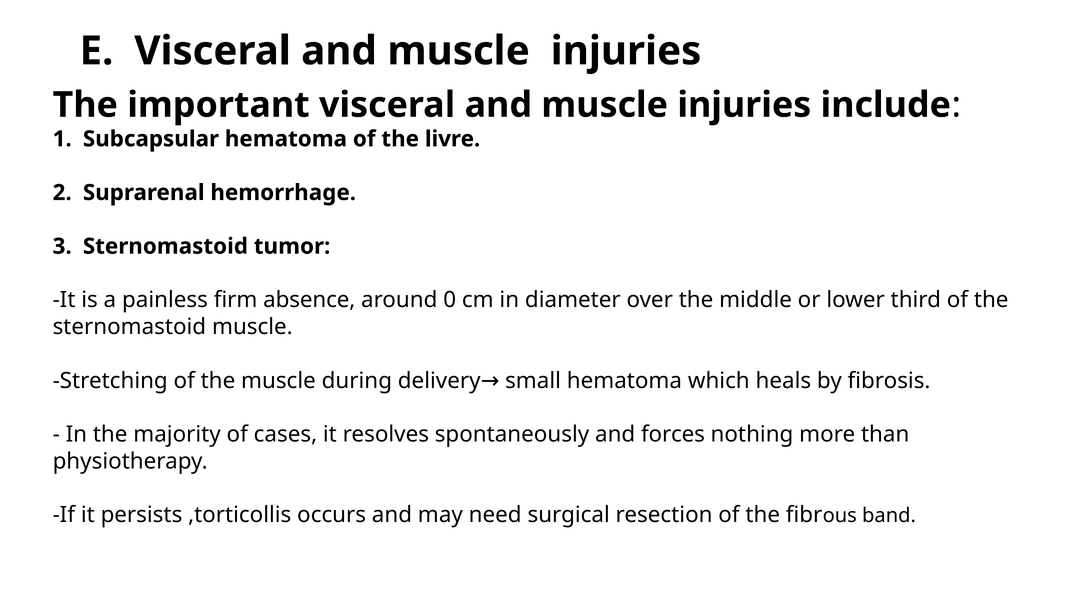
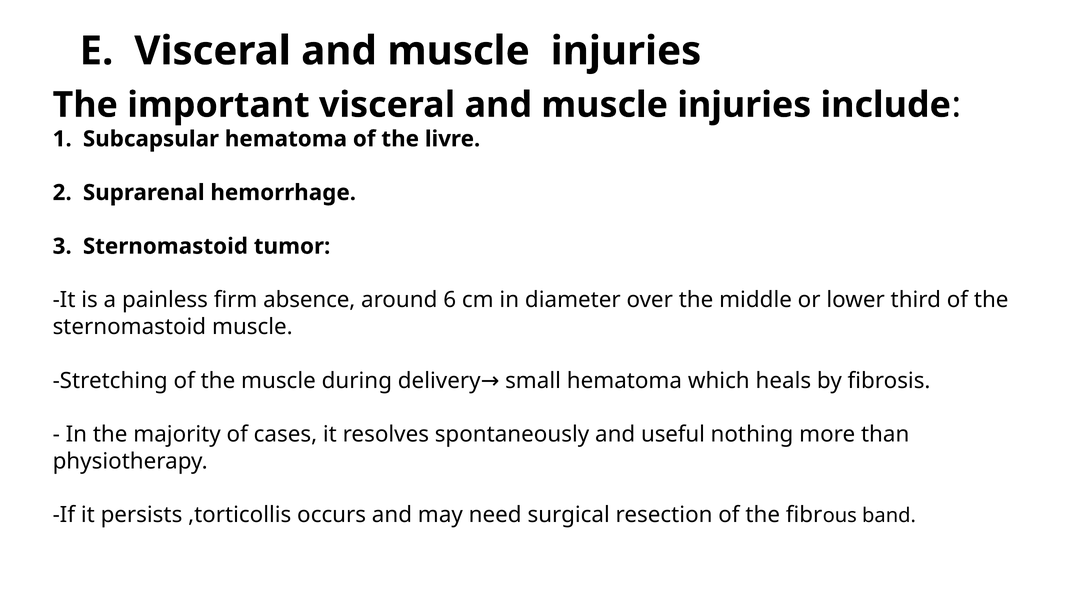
0: 0 -> 6
forces: forces -> useful
